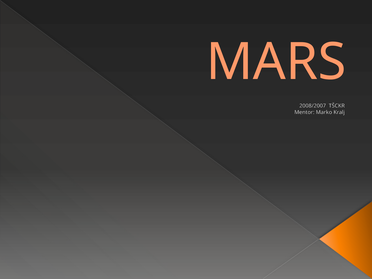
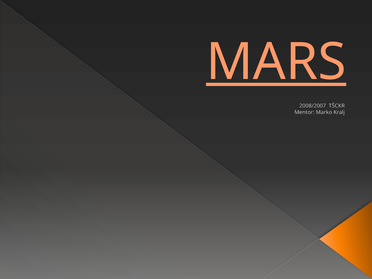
MARS underline: none -> present
